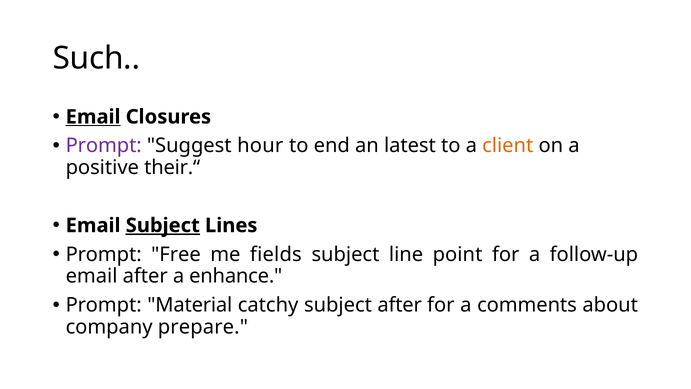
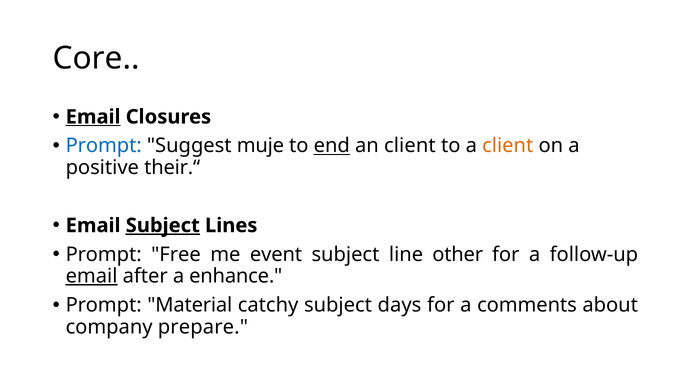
Such: Such -> Core
Prompt at (104, 146) colour: purple -> blue
hour: hour -> muje
end underline: none -> present
an latest: latest -> client
fields: fields -> event
point: point -> other
email at (92, 276) underline: none -> present
subject after: after -> days
